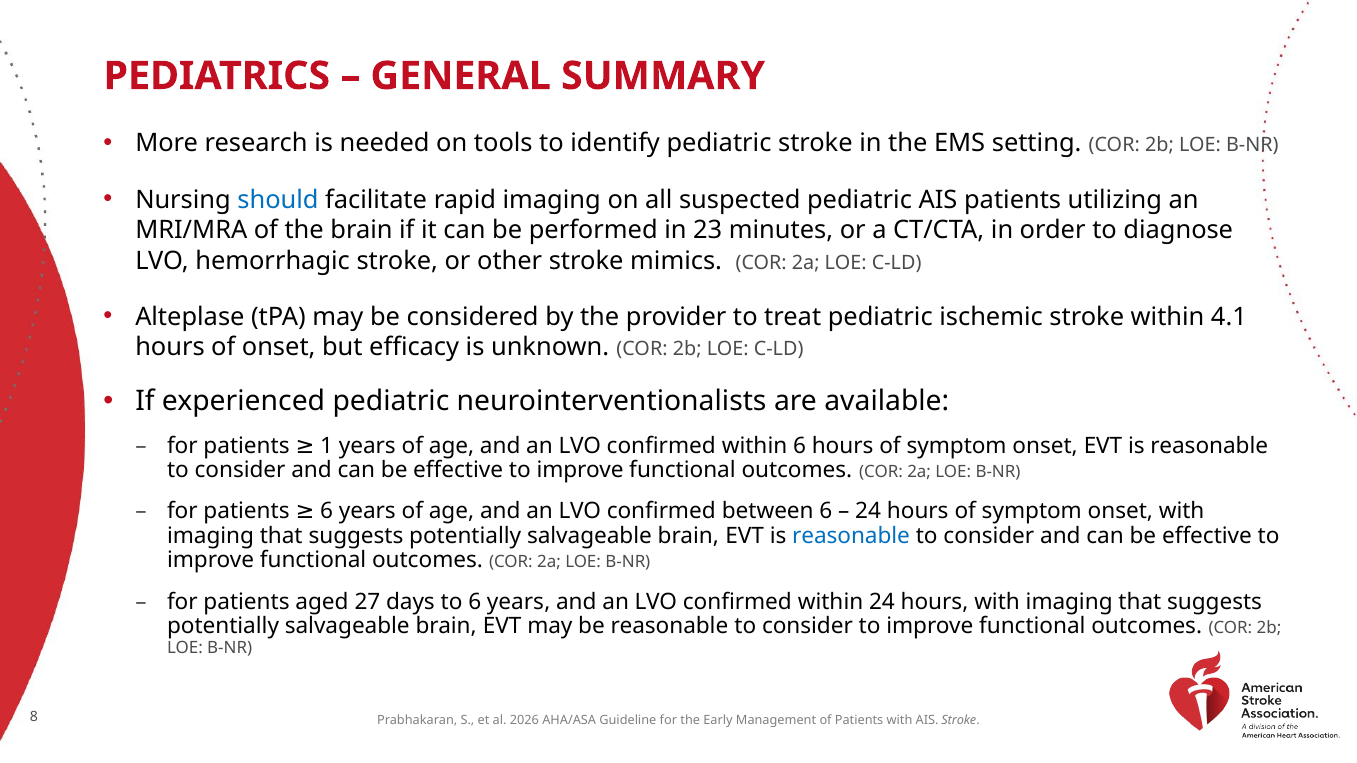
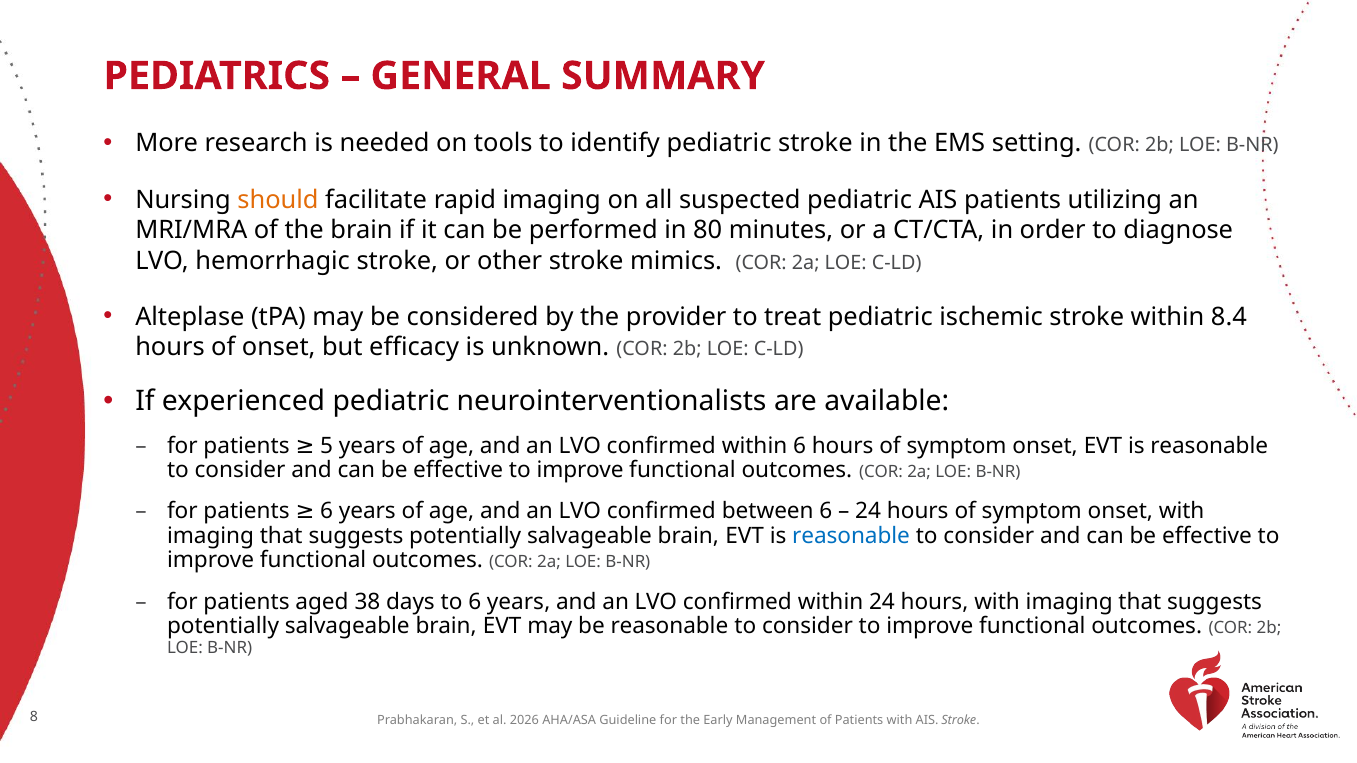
should colour: blue -> orange
23: 23 -> 80
4.1: 4.1 -> 8.4
1: 1 -> 5
27: 27 -> 38
